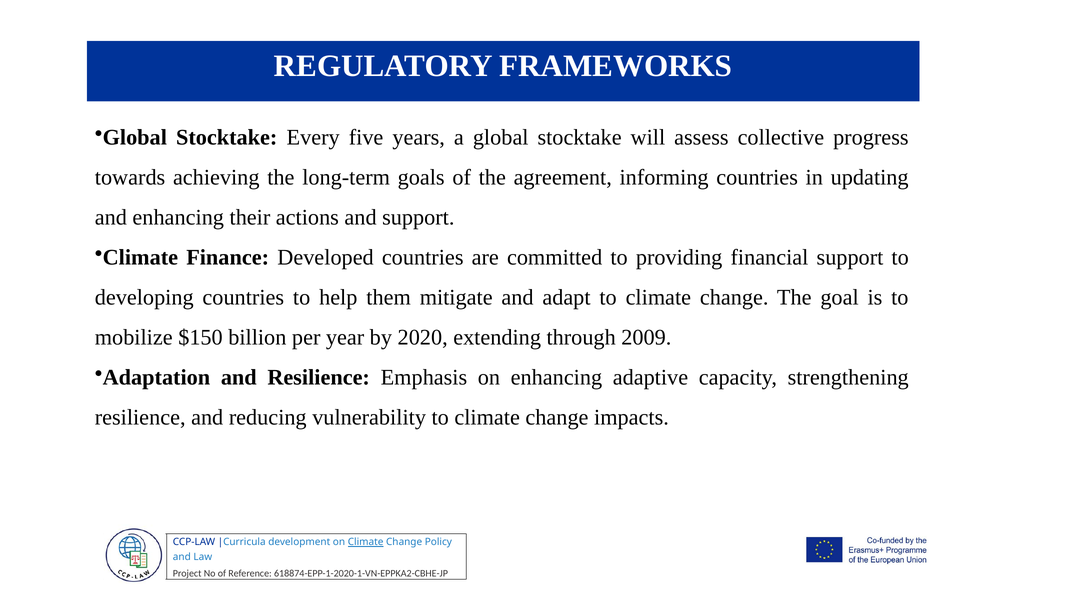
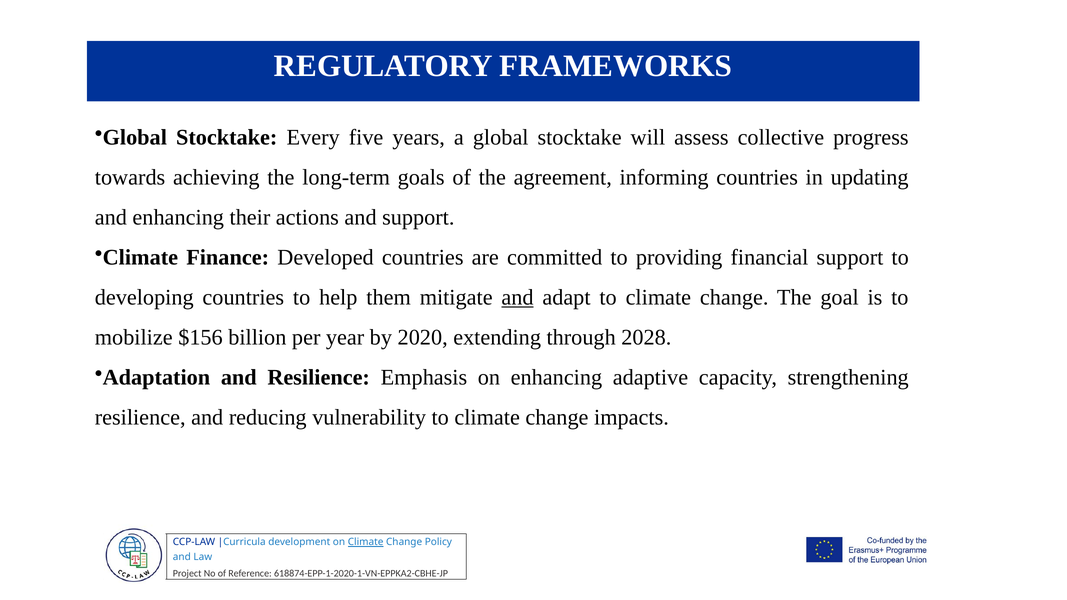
and at (518, 298) underline: none -> present
$150: $150 -> $156
2009: 2009 -> 2028
